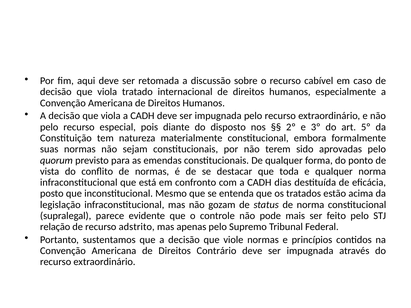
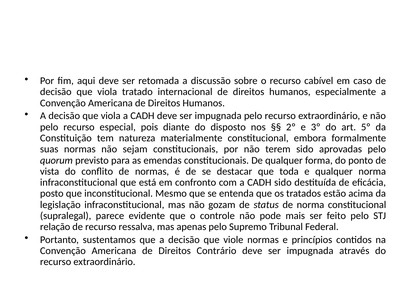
CADH dias: dias -> sido
adstrito: adstrito -> ressalva
